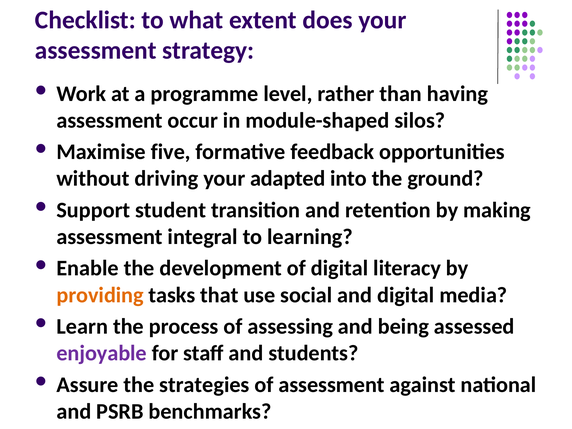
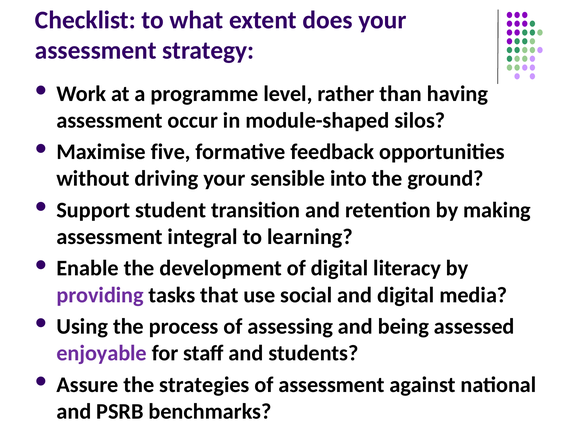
adapted: adapted -> sensible
providing colour: orange -> purple
Learn: Learn -> Using
